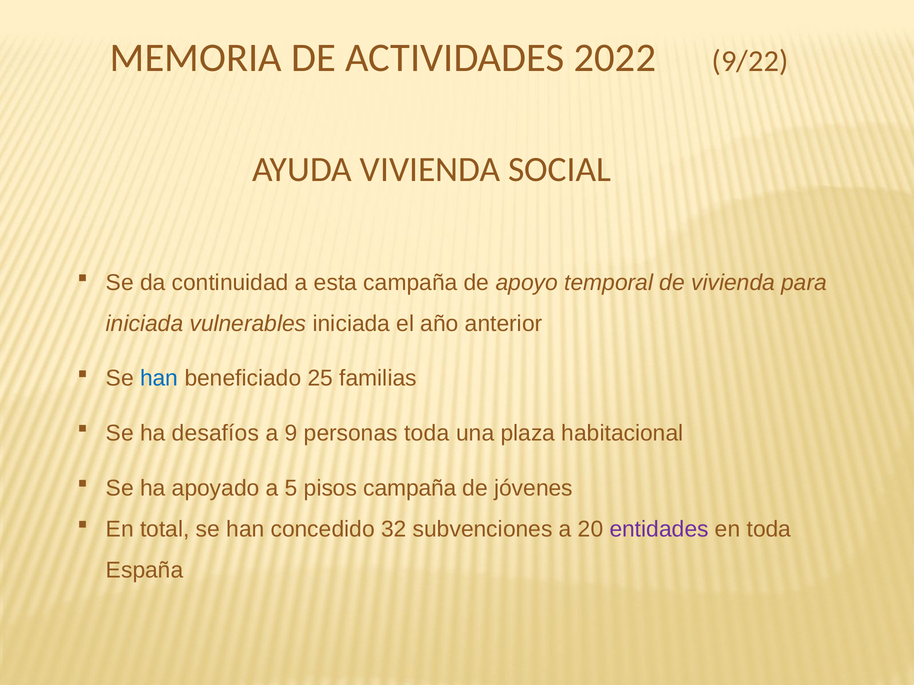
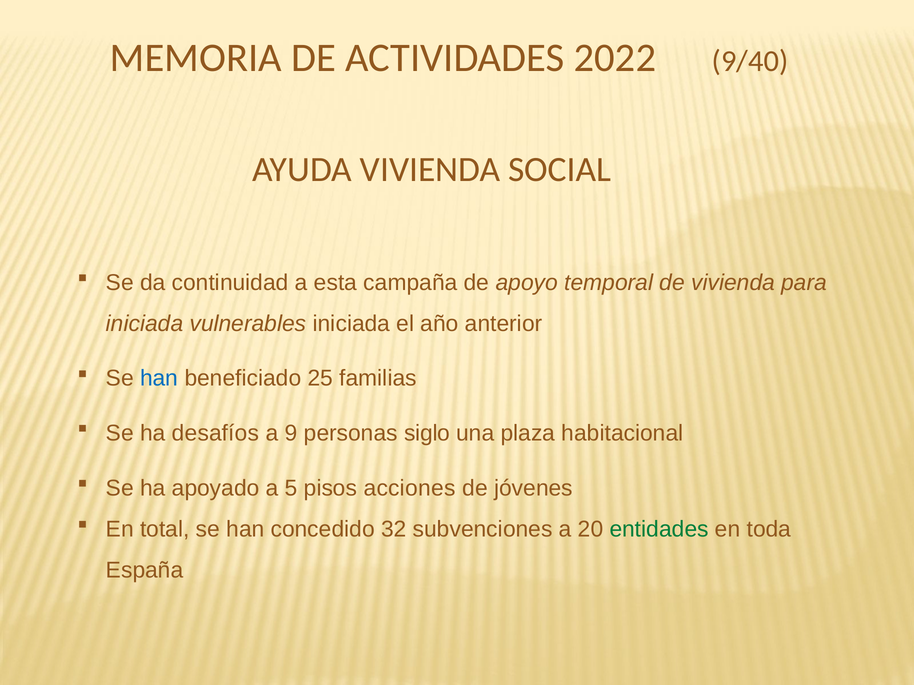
9/22: 9/22 -> 9/40
personas toda: toda -> siglo
pisos campaña: campaña -> acciones
entidades colour: purple -> green
